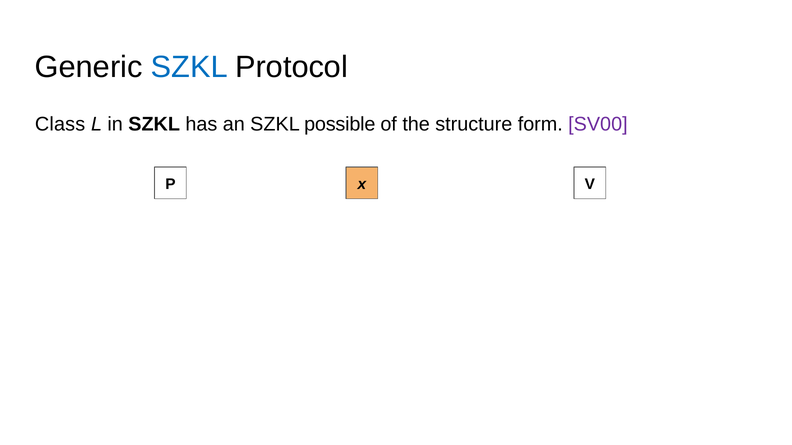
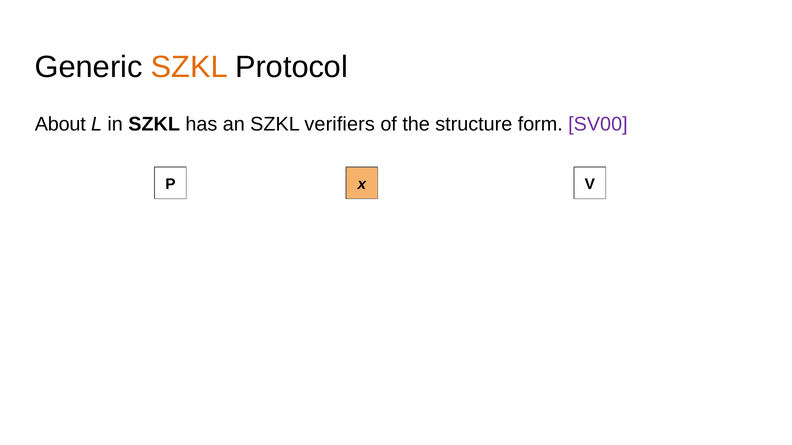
SZKL at (189, 67) colour: blue -> orange
Class: Class -> About
possible: possible -> verifiers
